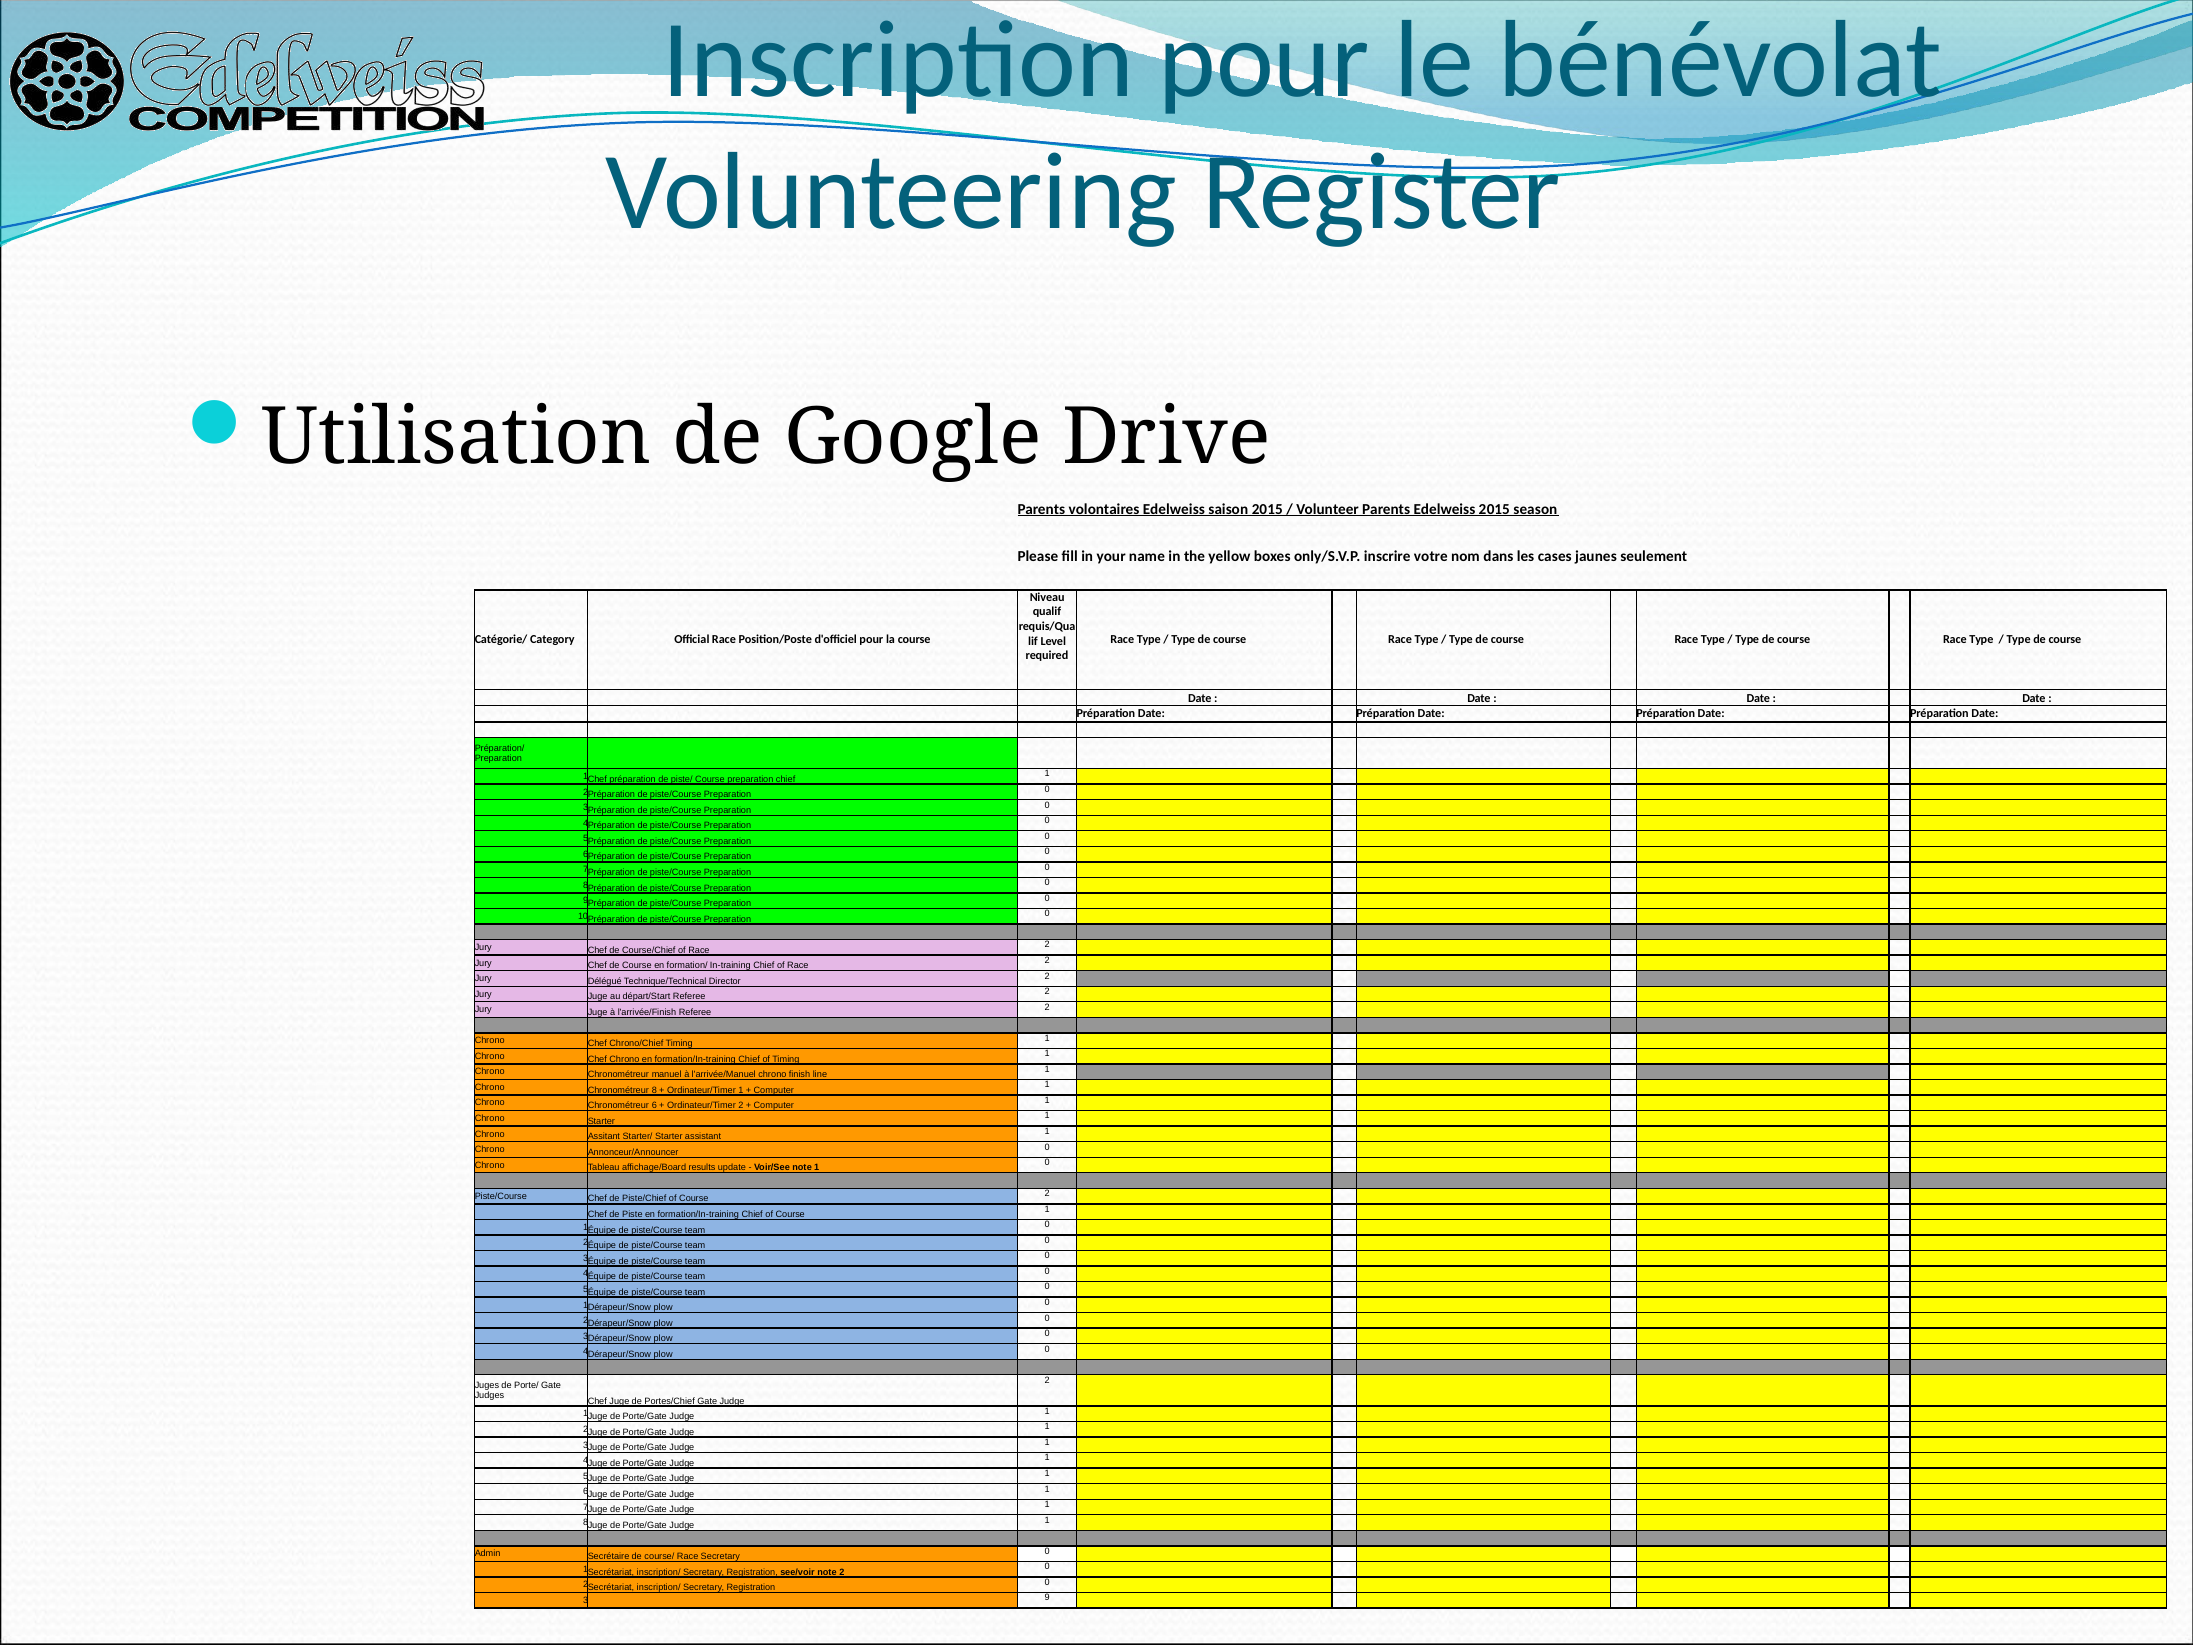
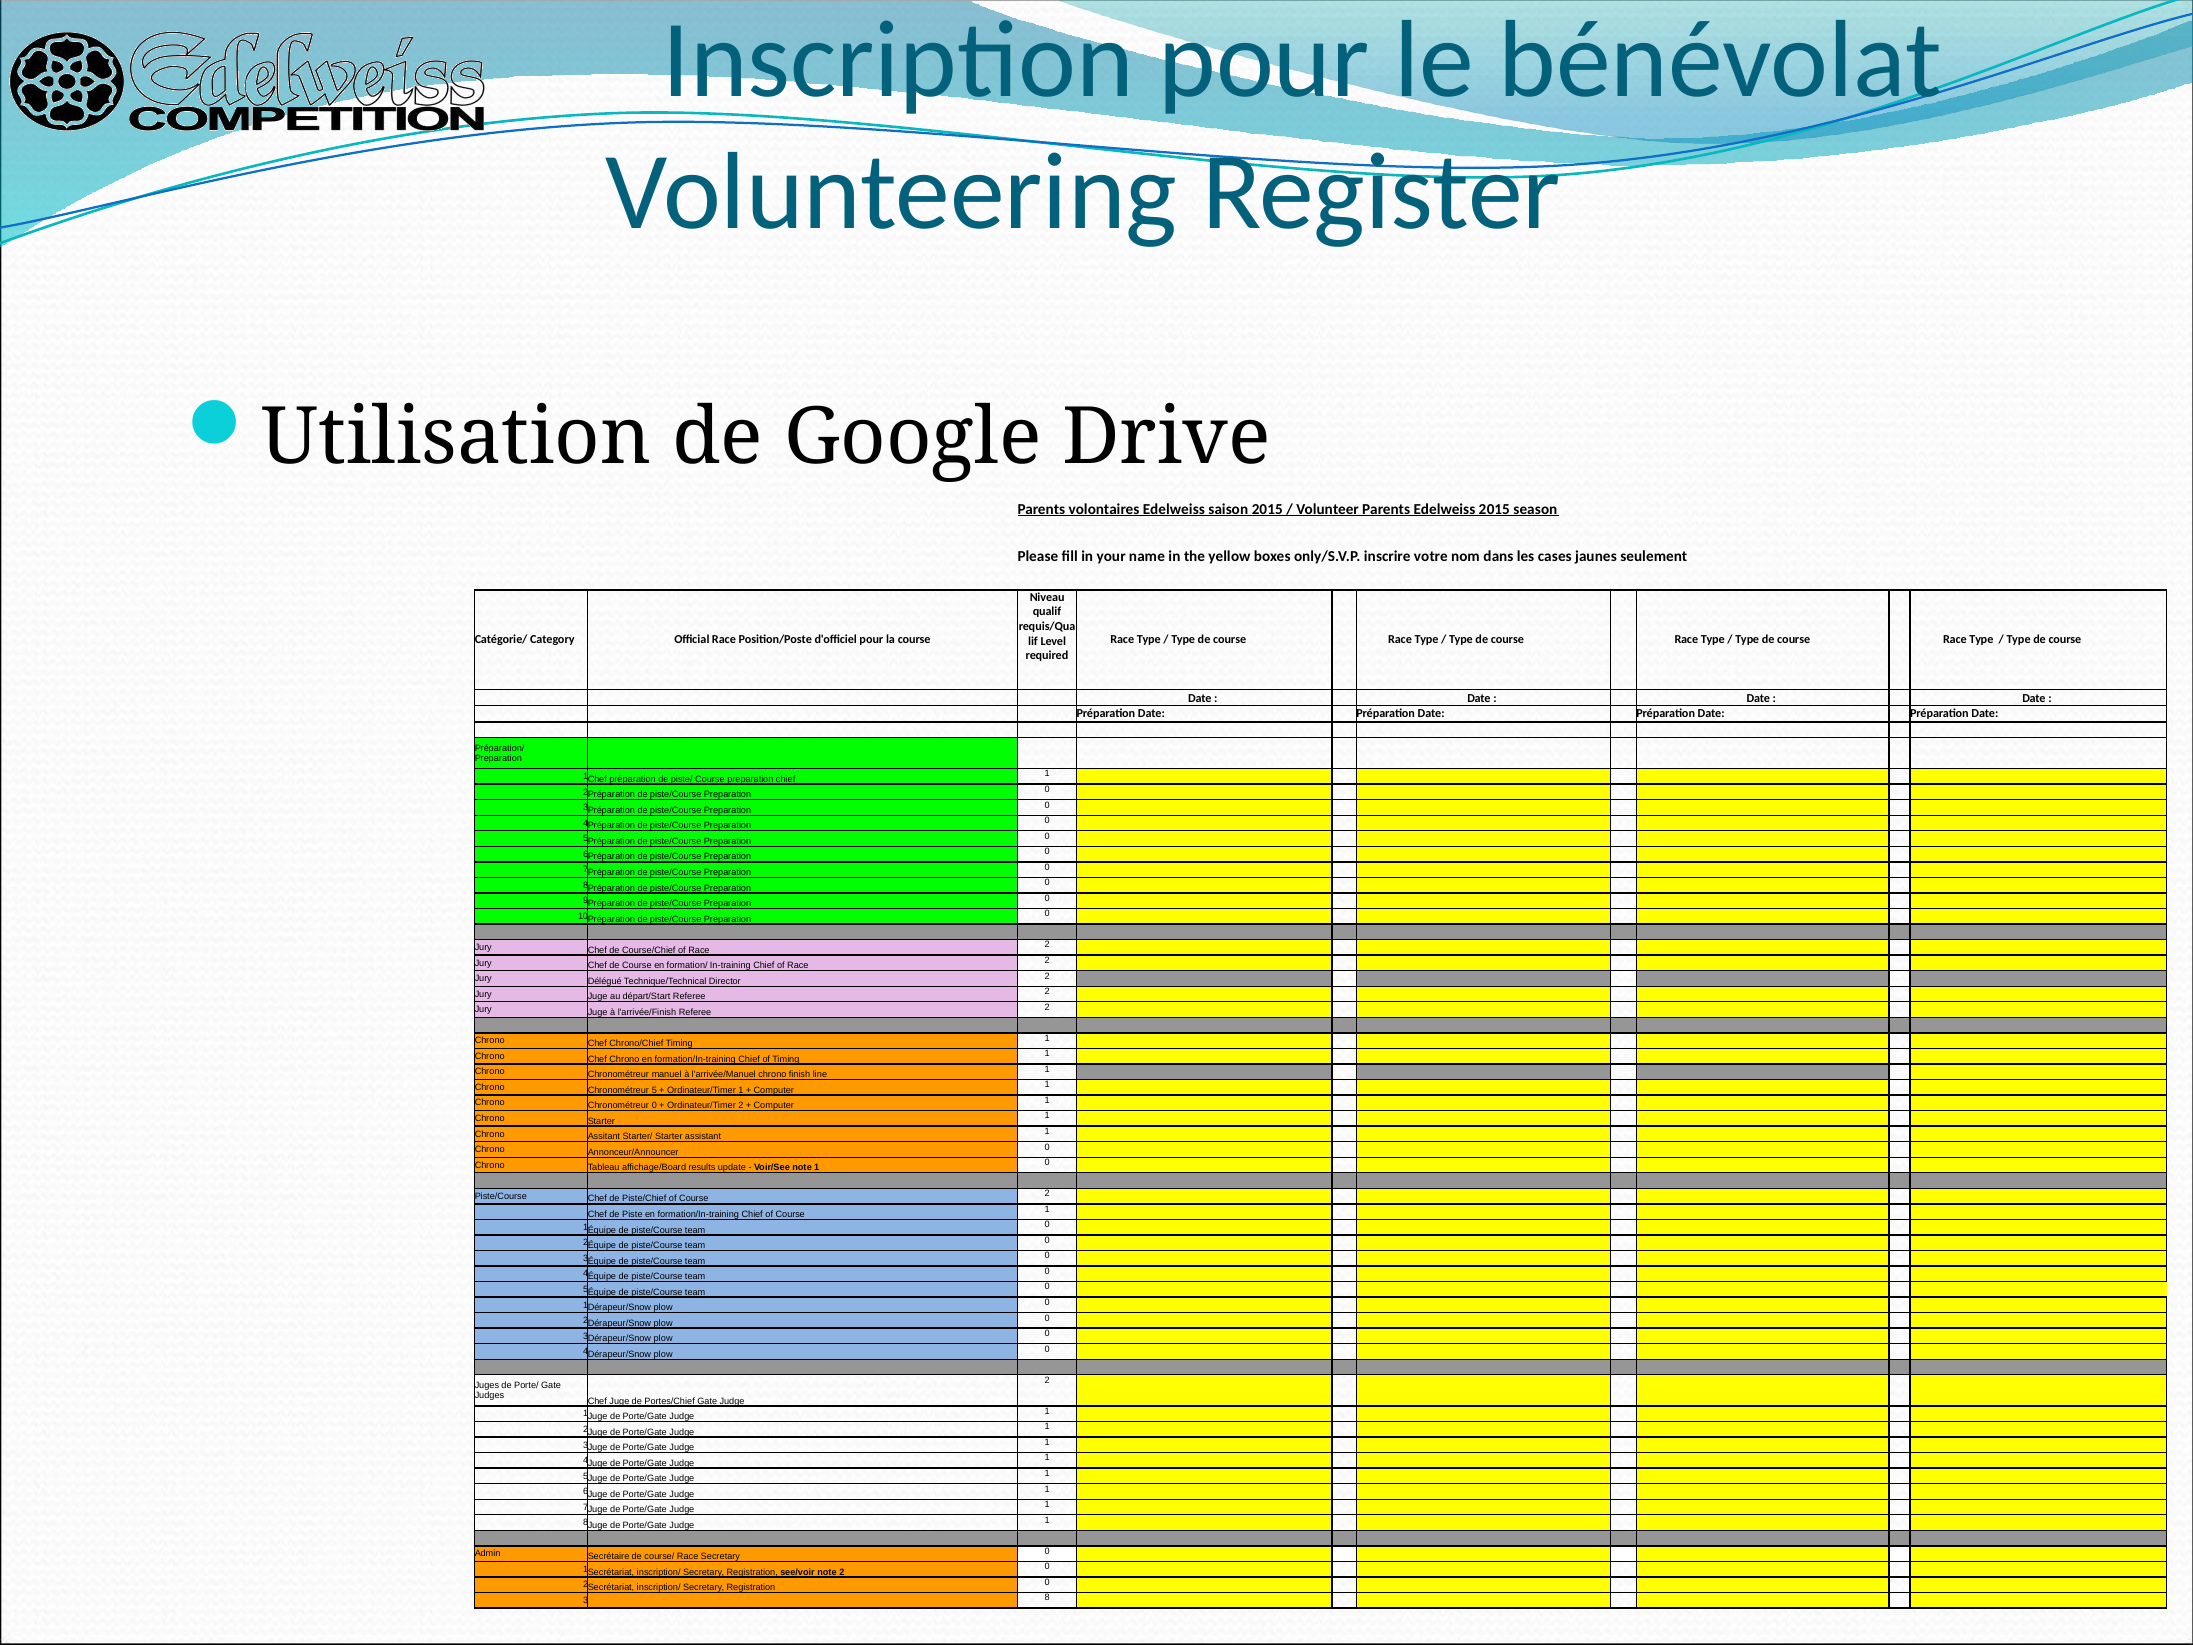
8: 8 -> 5
Chronométreur 6: 6 -> 0
9: 9 -> 8
